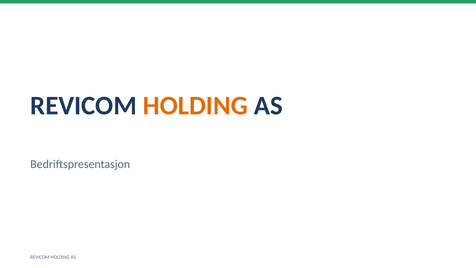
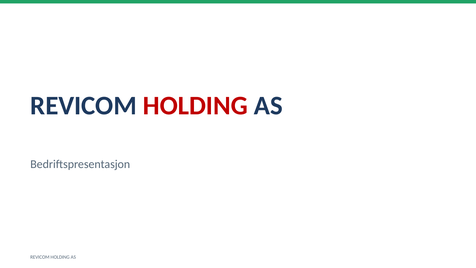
HOLDING at (195, 106) colour: orange -> red
